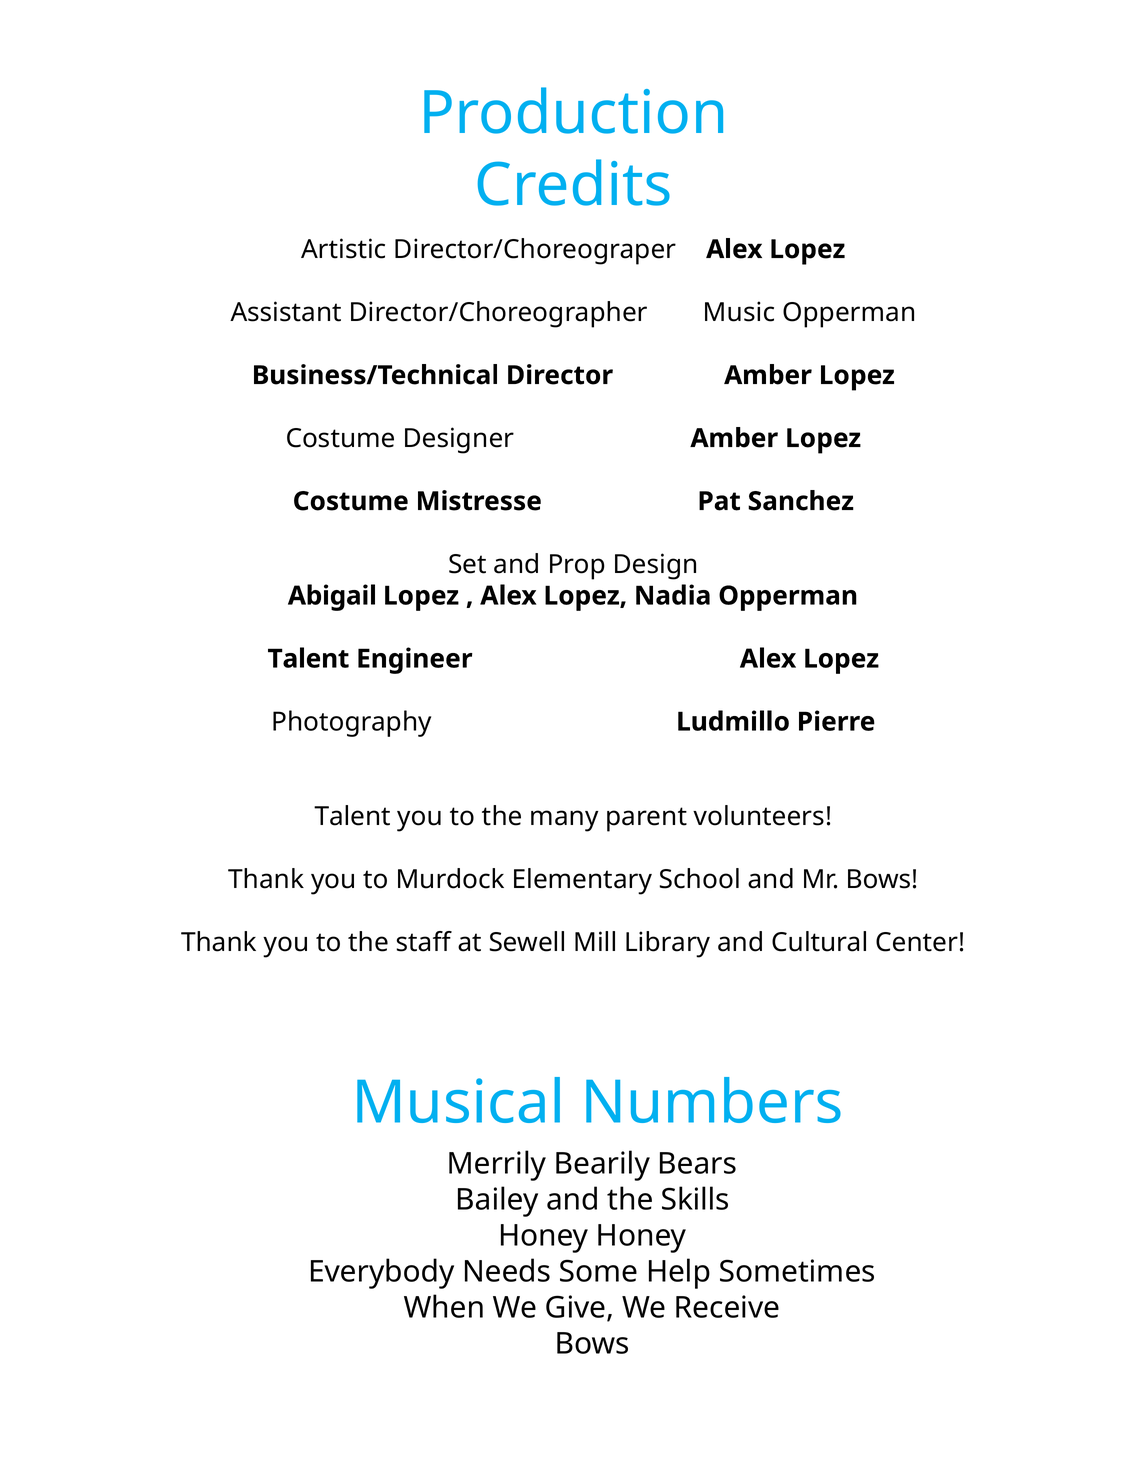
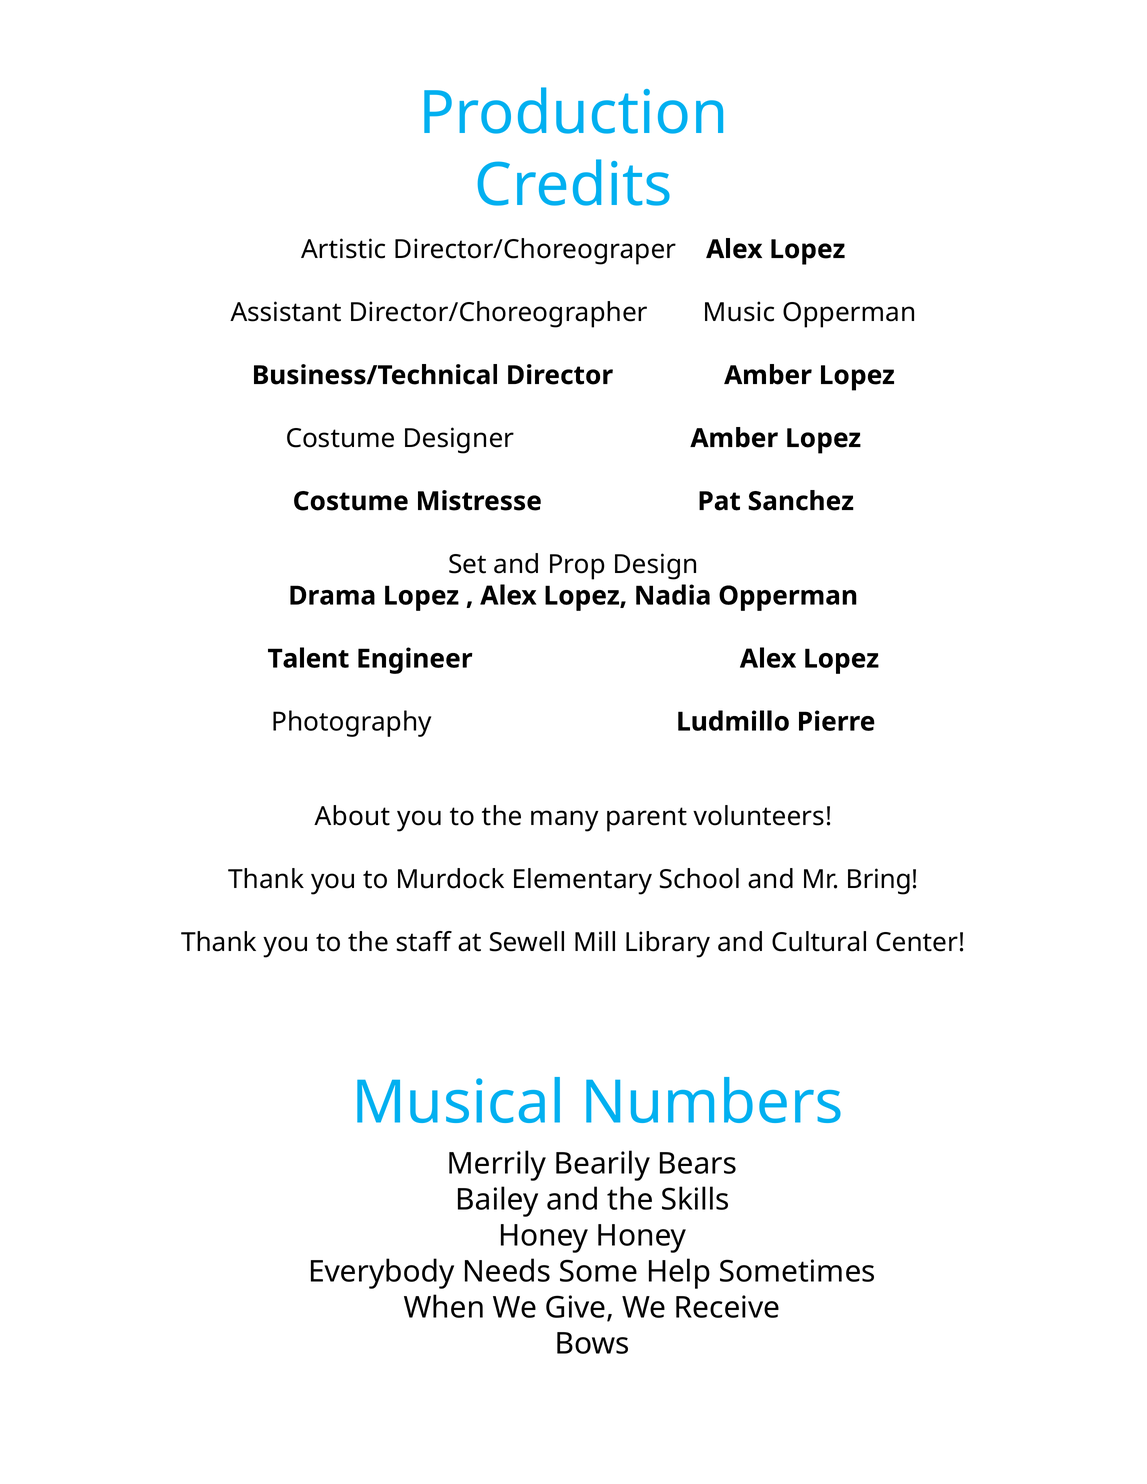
Abigail: Abigail -> Drama
Talent at (353, 817): Talent -> About
Mr Bows: Bows -> Bring
